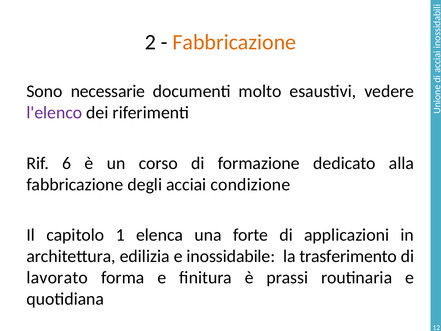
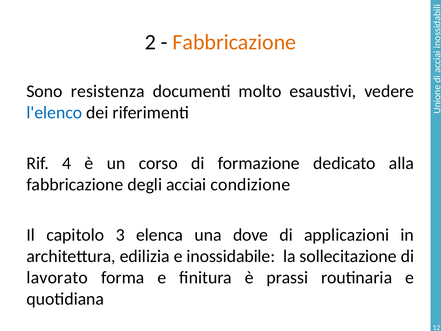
necessarie: necessarie -> resistenza
l'elenco colour: purple -> blue
6: 6 -> 4
1: 1 -> 3
forte: forte -> dove
trasferimento: trasferimento -> sollecitazione
